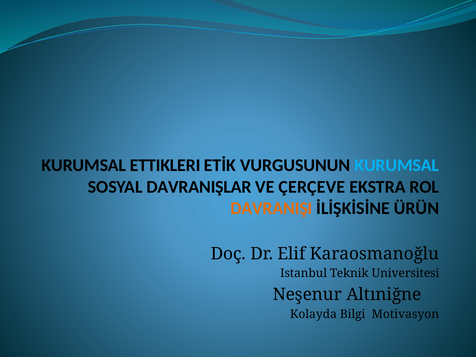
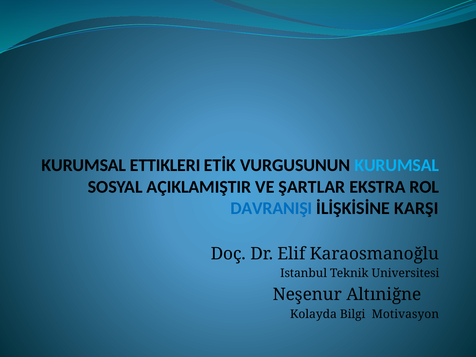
DAVRANIŞLAR: DAVRANIŞLAR -> AÇIKLAMIŞTIR
ÇERÇEVE: ÇERÇEVE -> ŞARTLAR
DAVRANIŞI colour: orange -> blue
ÜRÜN: ÜRÜN -> KARŞI
